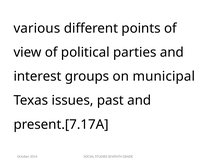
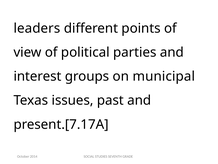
various: various -> leaders
